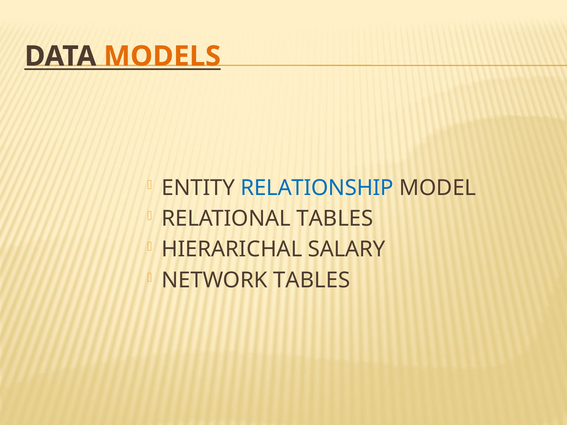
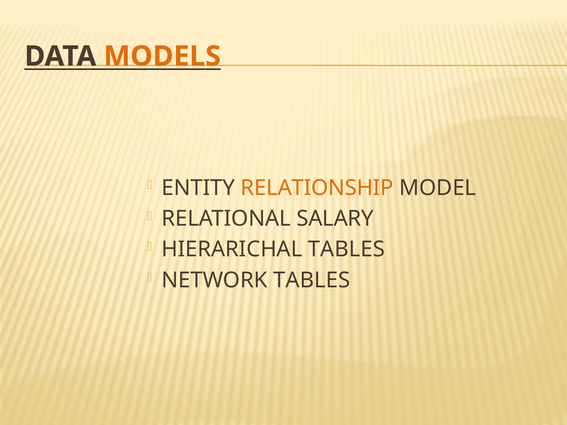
RELATIONSHIP colour: blue -> orange
RELATIONAL TABLES: TABLES -> SALARY
HIERARICHAL SALARY: SALARY -> TABLES
